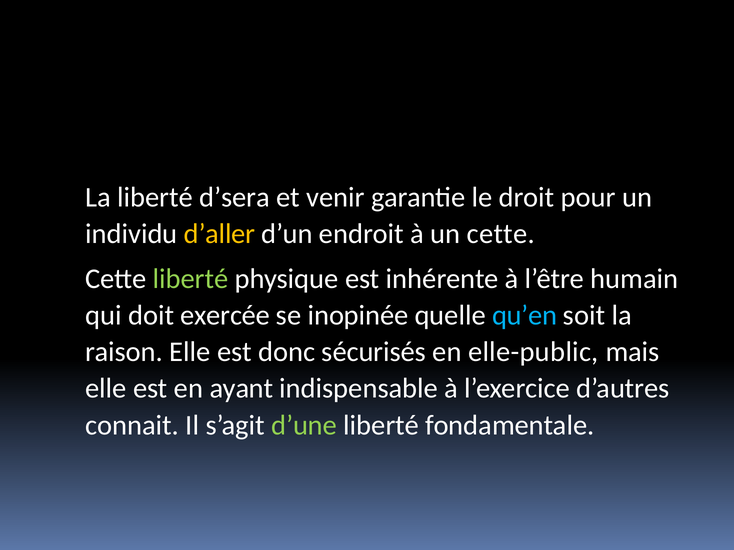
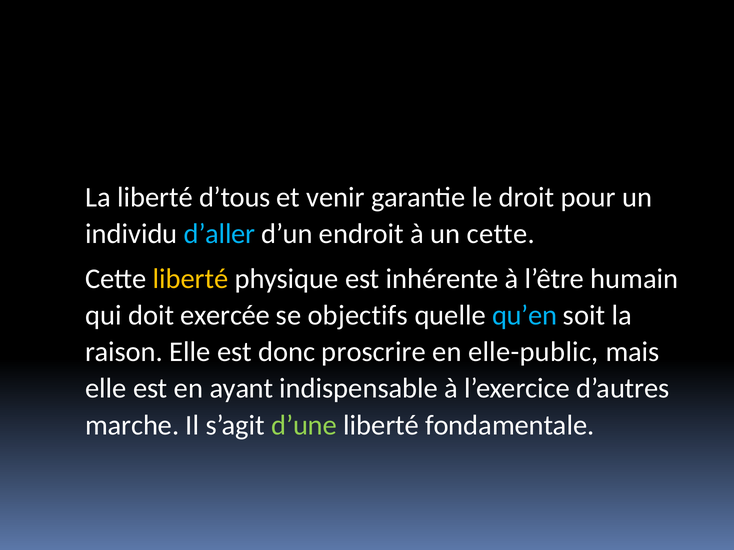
d’sera: d’sera -> d’tous
d’aller colour: yellow -> light blue
liberté at (191, 279) colour: light green -> yellow
inopinée: inopinée -> objectifs
sécurisés: sécurisés -> proscrire
connait: connait -> marche
